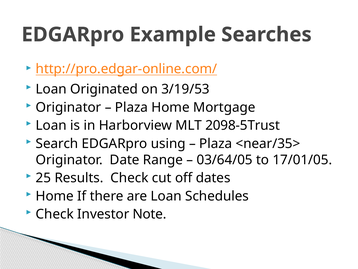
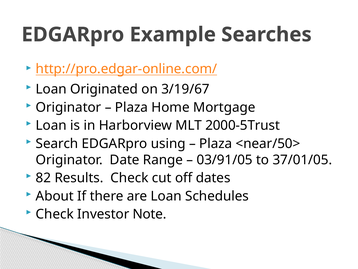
3/19/53: 3/19/53 -> 3/19/67
2098-5Trust: 2098-5Trust -> 2000-5Trust
<near/35>: <near/35> -> <near/50>
03/64/05: 03/64/05 -> 03/91/05
17/01/05: 17/01/05 -> 37/01/05
25: 25 -> 82
Home at (55, 196): Home -> About
